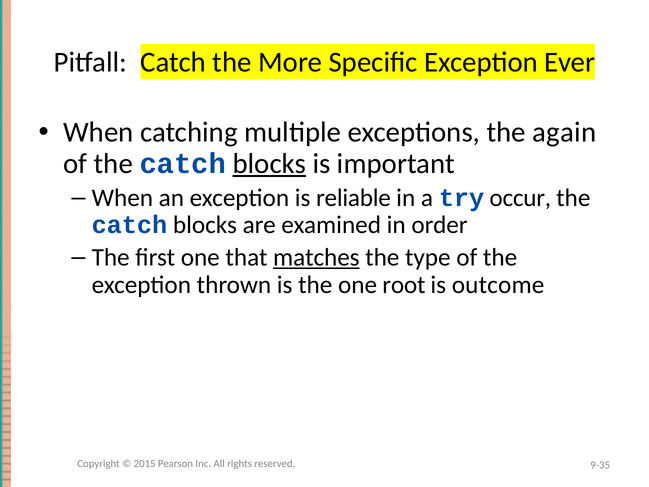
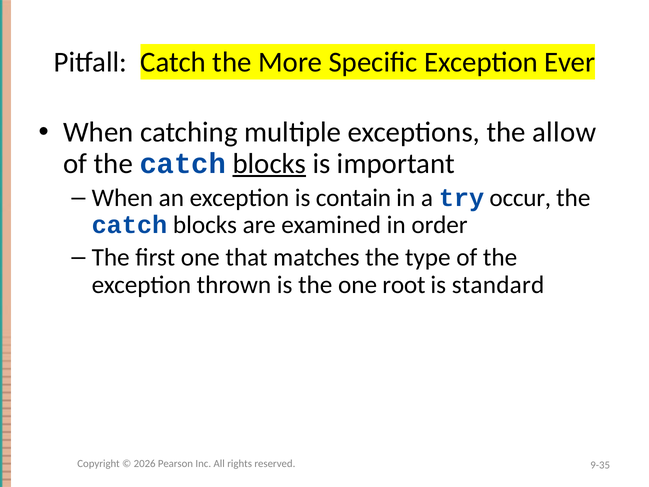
again: again -> allow
reliable: reliable -> contain
matches underline: present -> none
outcome: outcome -> standard
2015: 2015 -> 2026
